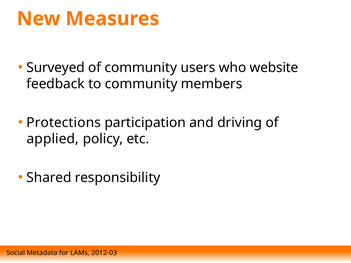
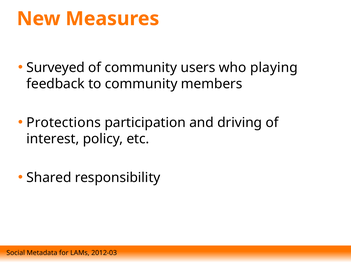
website: website -> playing
applied: applied -> interest
